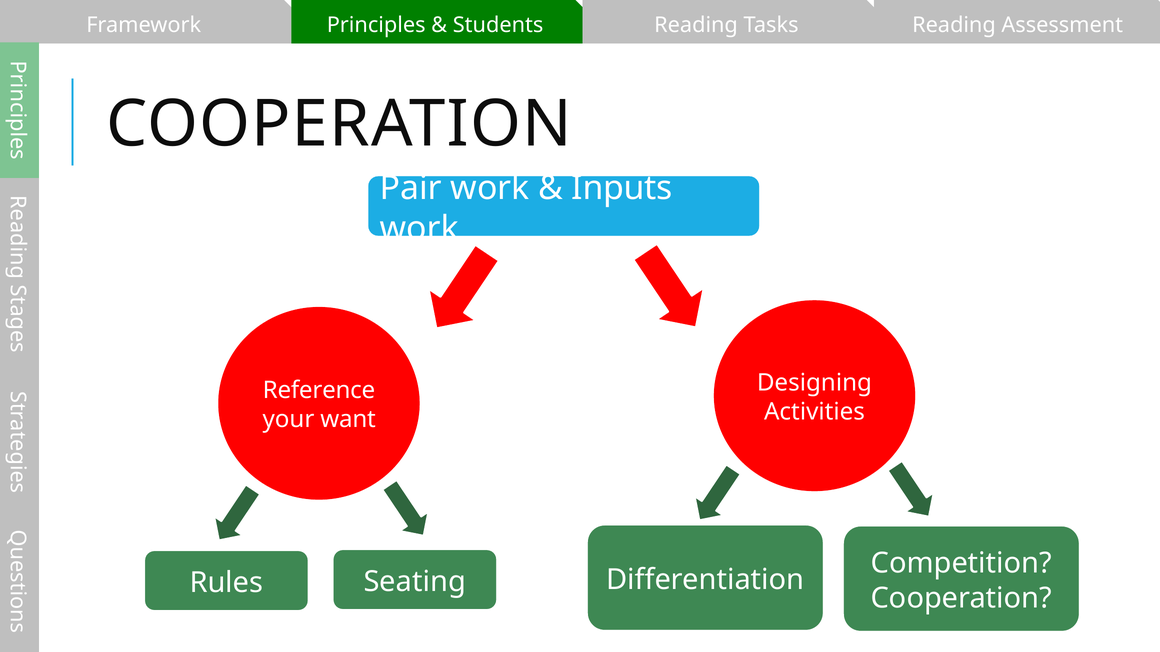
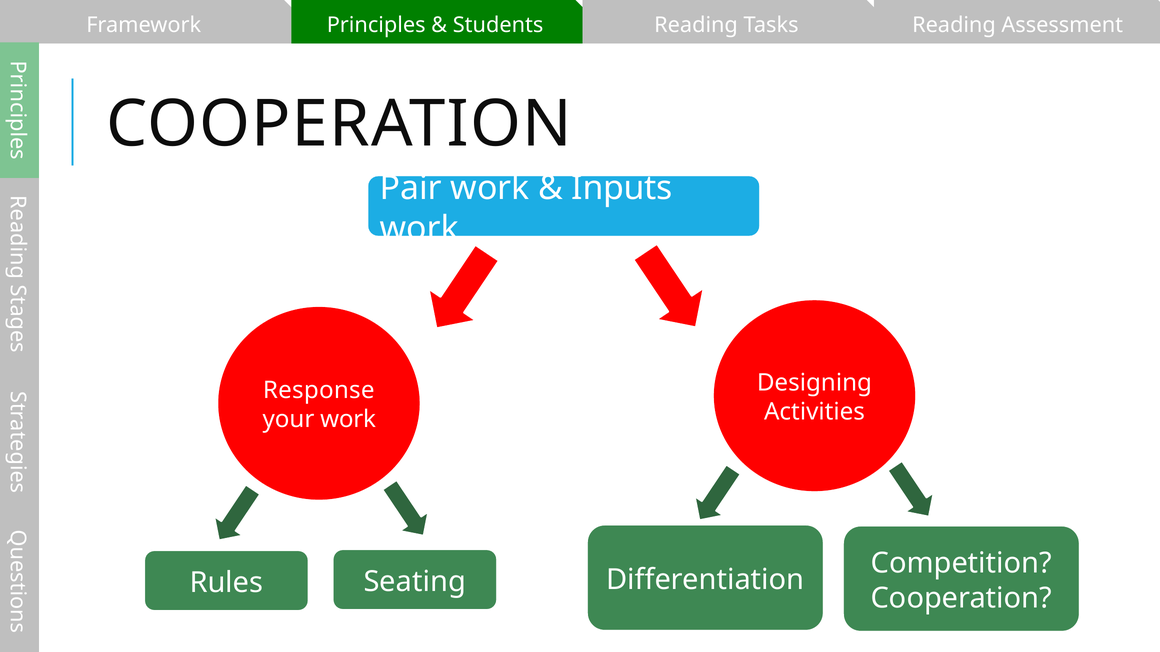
Reference: Reference -> Response
your want: want -> work
